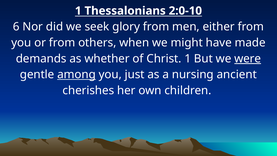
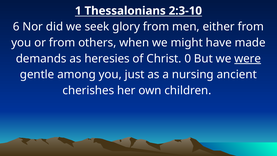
2:0-10: 2:0-10 -> 2:3-10
whether: whether -> heresies
Christ 1: 1 -> 0
among underline: present -> none
